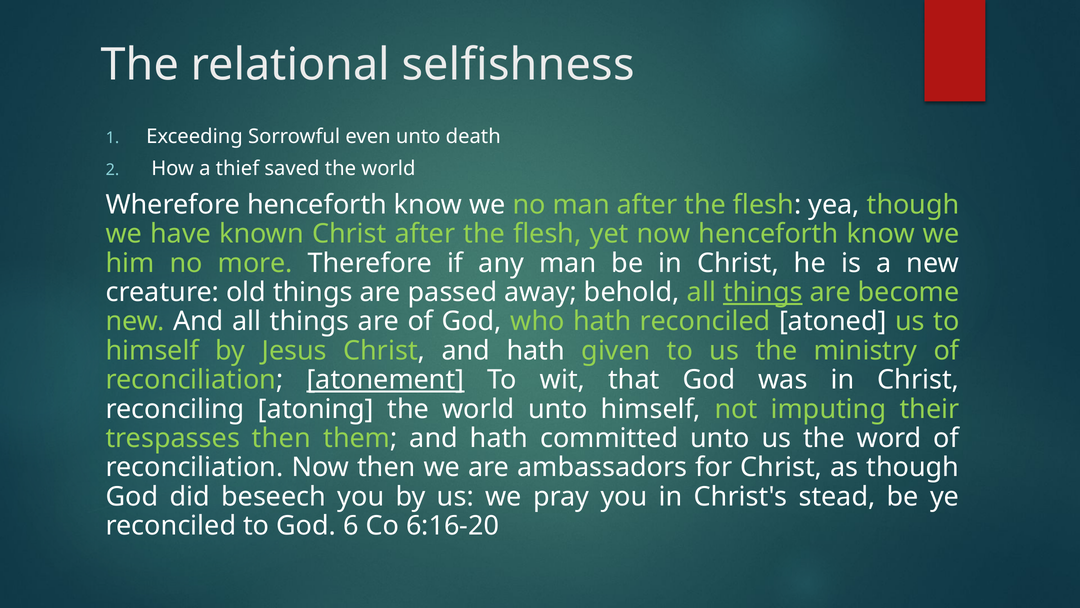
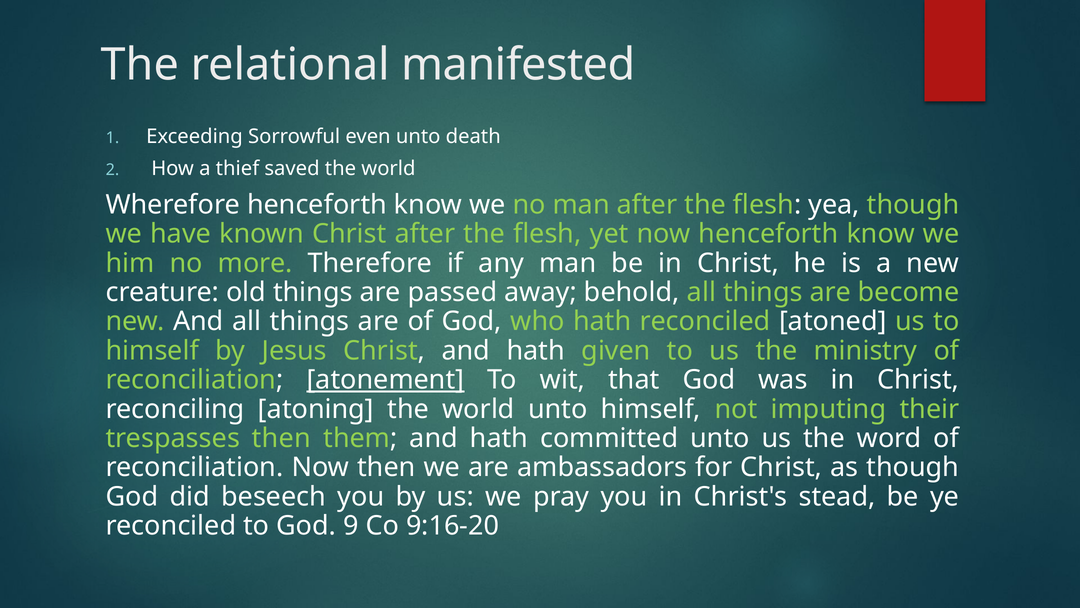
selfishness: selfishness -> manifested
things at (763, 292) underline: present -> none
6: 6 -> 9
6:16-20: 6:16-20 -> 9:16-20
